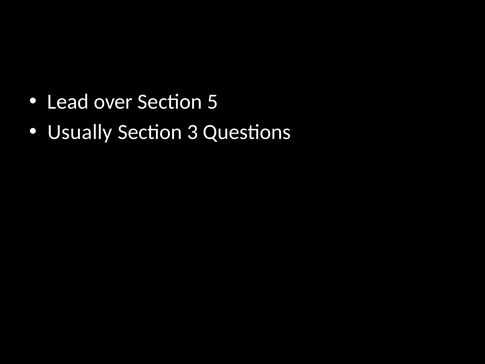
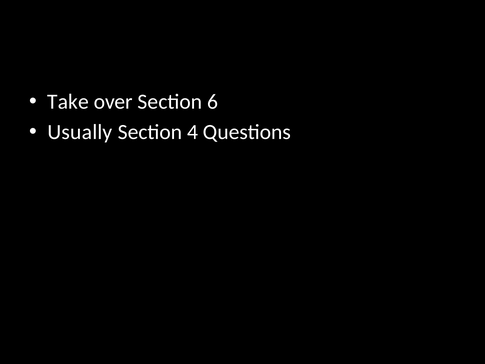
Lead: Lead -> Take
5: 5 -> 6
3: 3 -> 4
